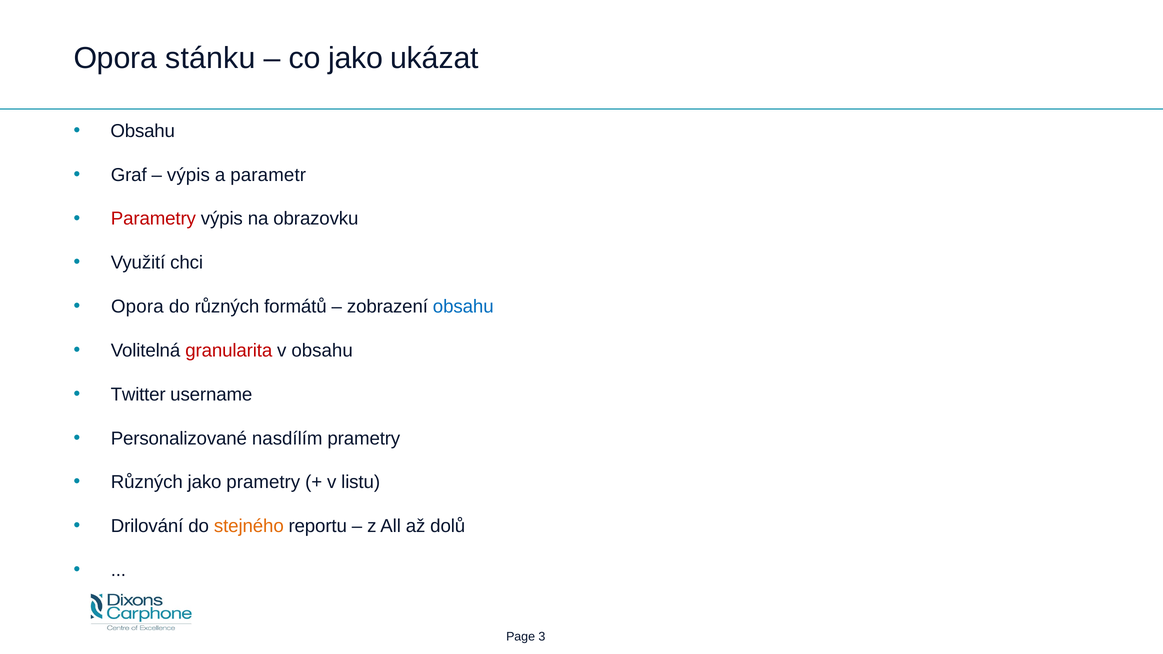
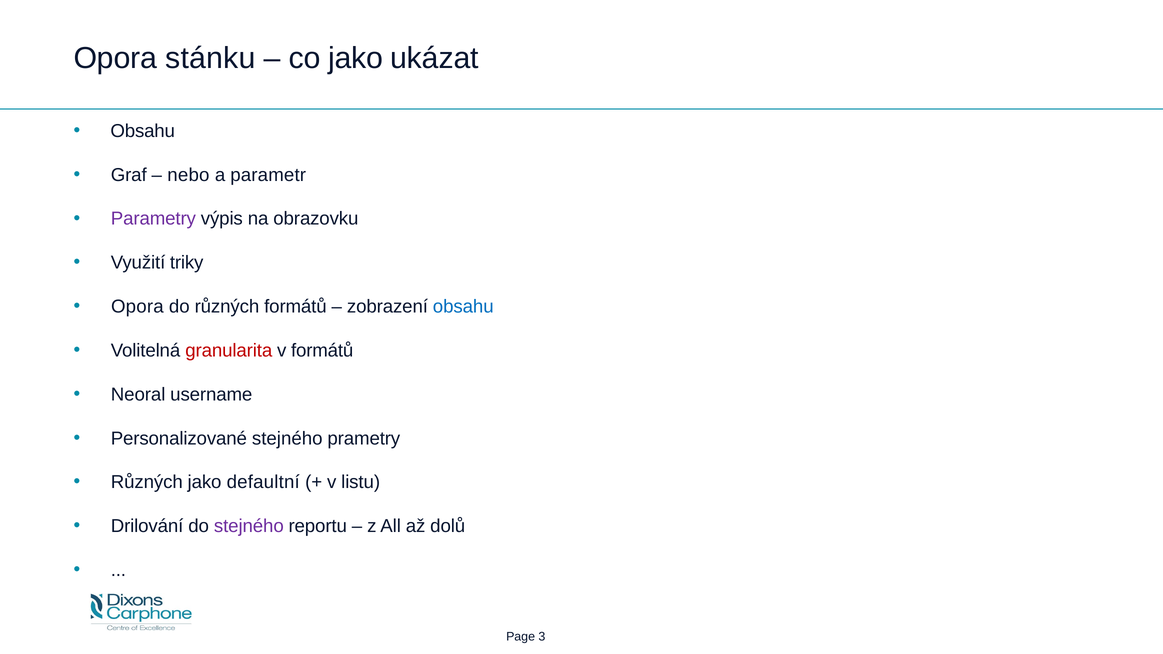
výpis at (188, 175): výpis -> nebo
Parametry colour: red -> purple
chci: chci -> triky
v obsahu: obsahu -> formátů
Twitter: Twitter -> Neoral
Personalizované nasdílím: nasdílím -> stejného
jako prametry: prametry -> defaultní
stejného at (249, 526) colour: orange -> purple
